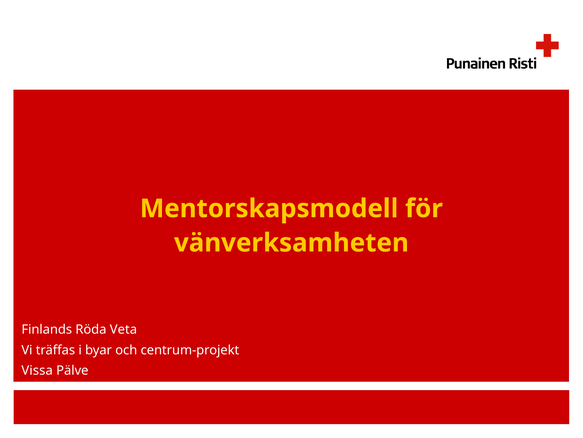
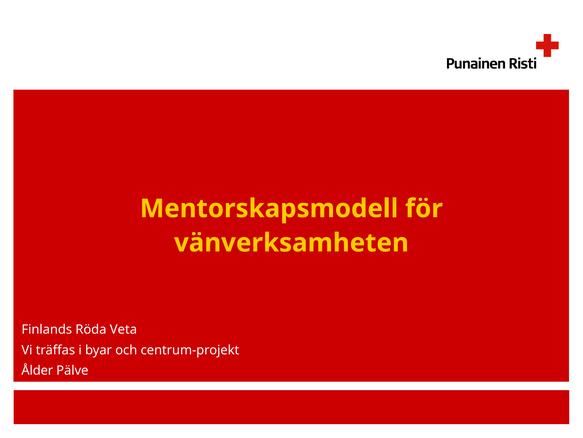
Vissa: Vissa -> Ålder
